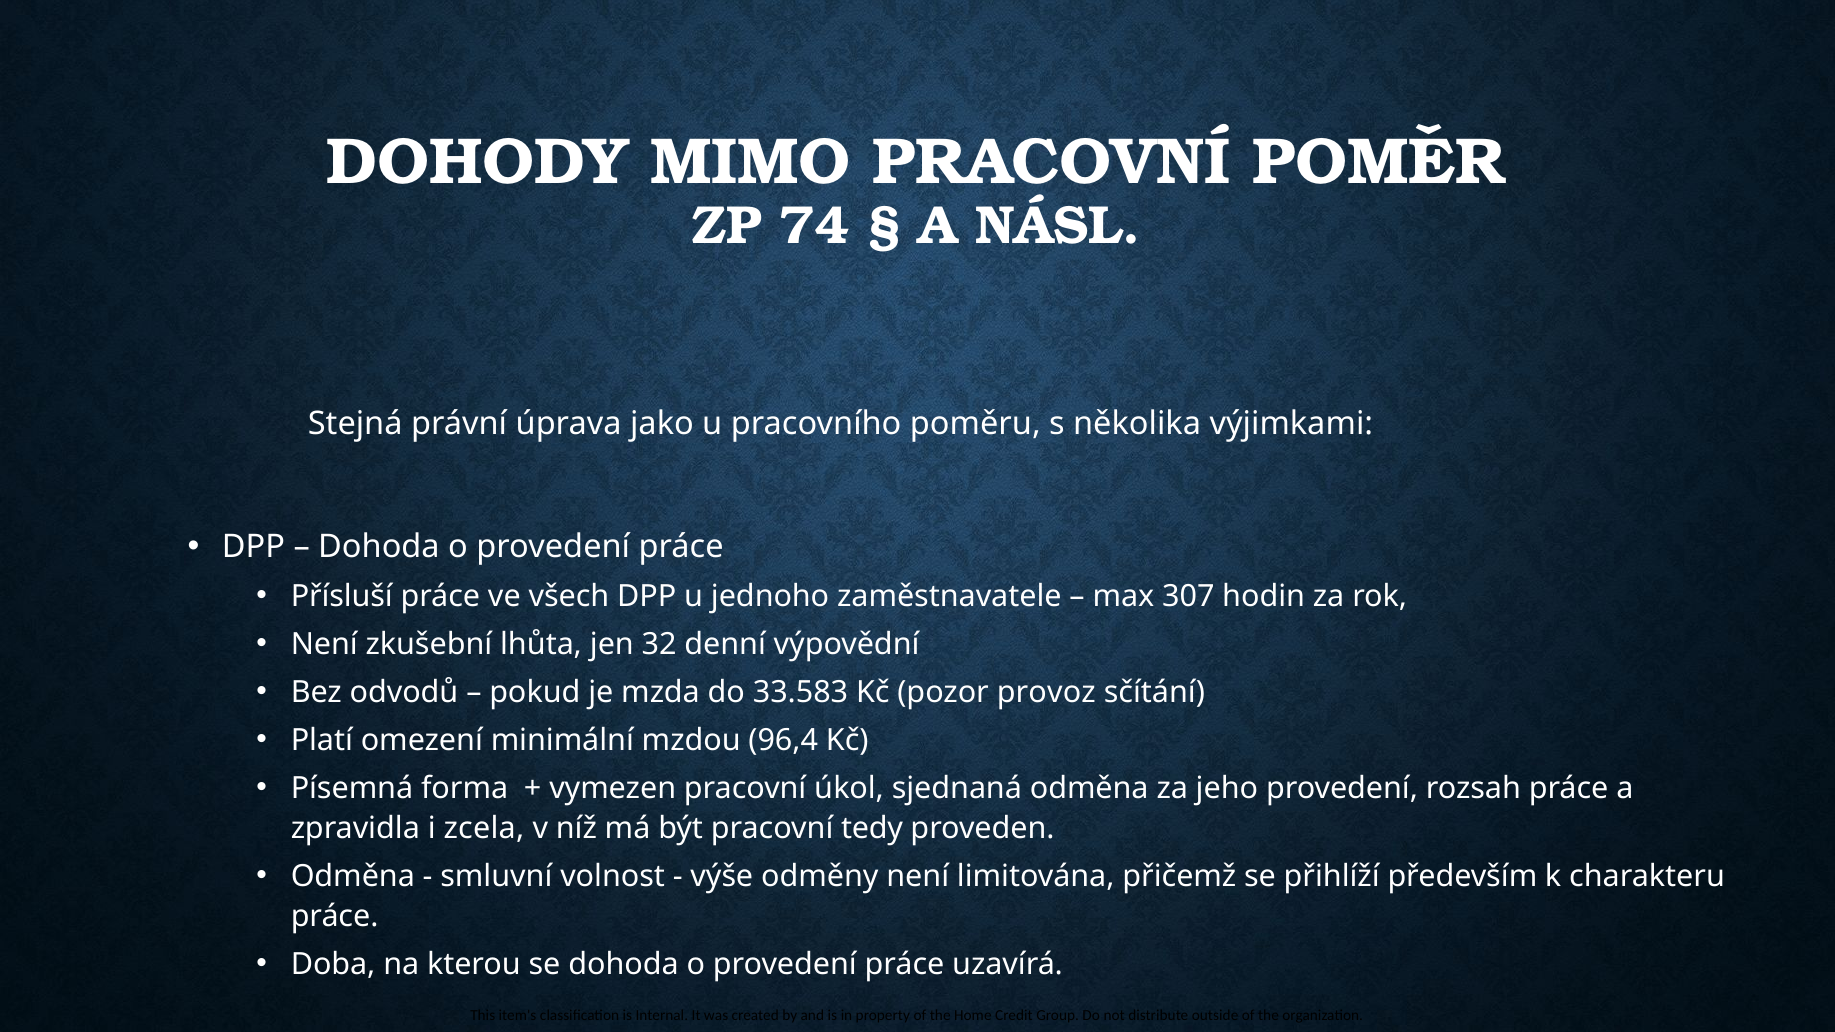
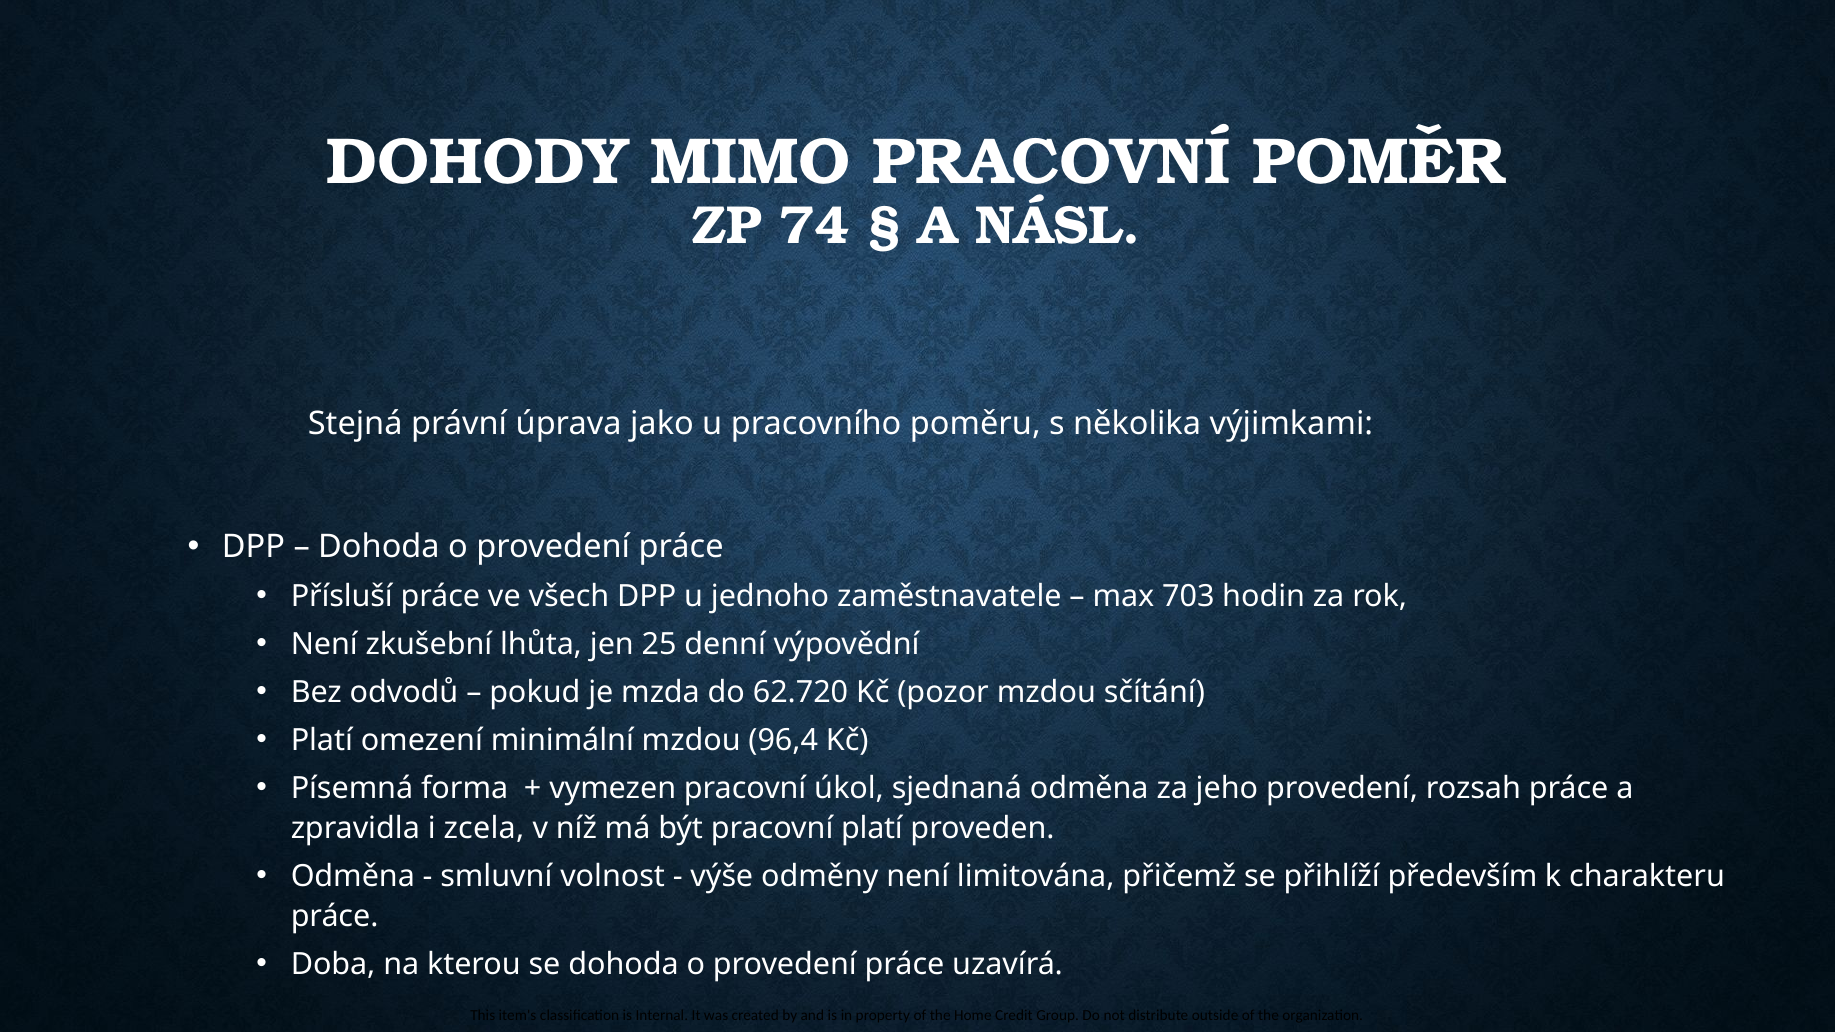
307: 307 -> 703
32: 32 -> 25
33.583: 33.583 -> 62.720
pozor provoz: provoz -> mzdou
pracovní tedy: tedy -> platí
